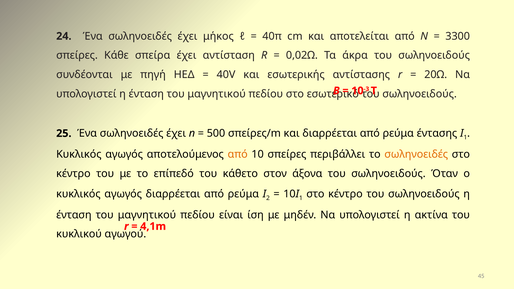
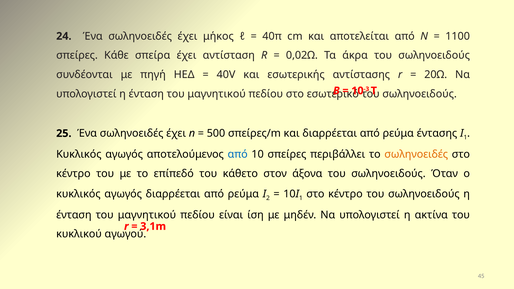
3300: 3300 -> 1100
από at (238, 154) colour: orange -> blue
4,1m: 4,1m -> 3,1m
